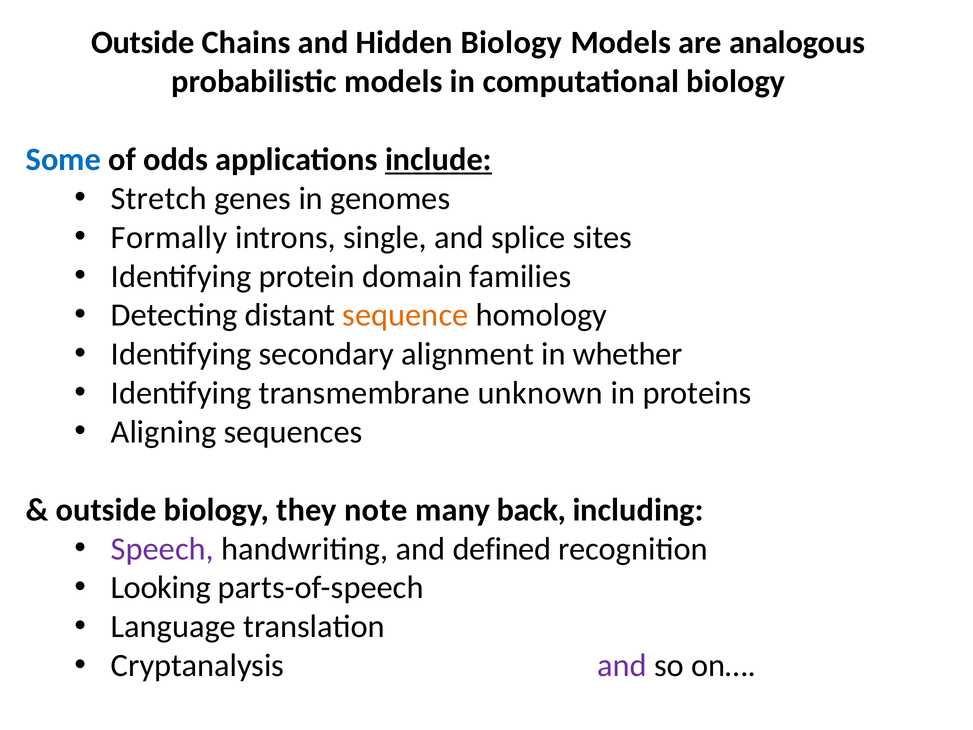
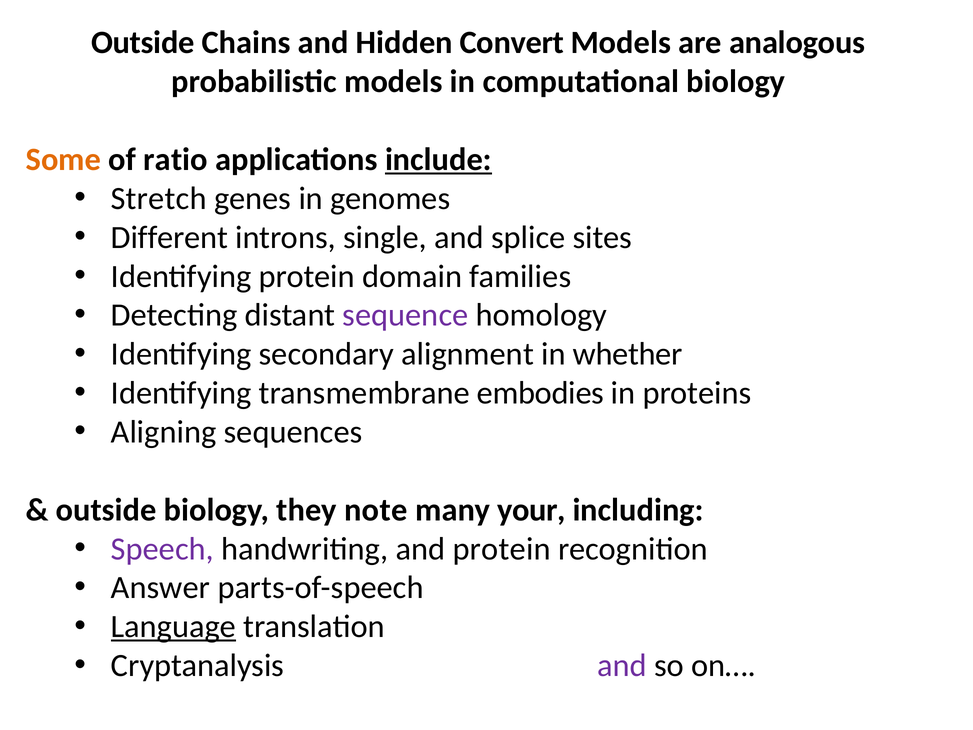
Hidden Biology: Biology -> Convert
Some colour: blue -> orange
odds: odds -> ratio
Formally: Formally -> Different
sequence colour: orange -> purple
unknown: unknown -> embodies
back: back -> your
and defined: defined -> protein
Looking: Looking -> Answer
Language underline: none -> present
